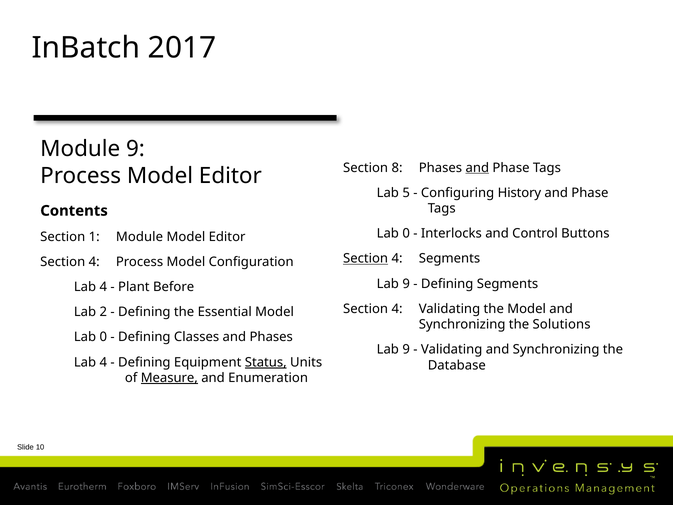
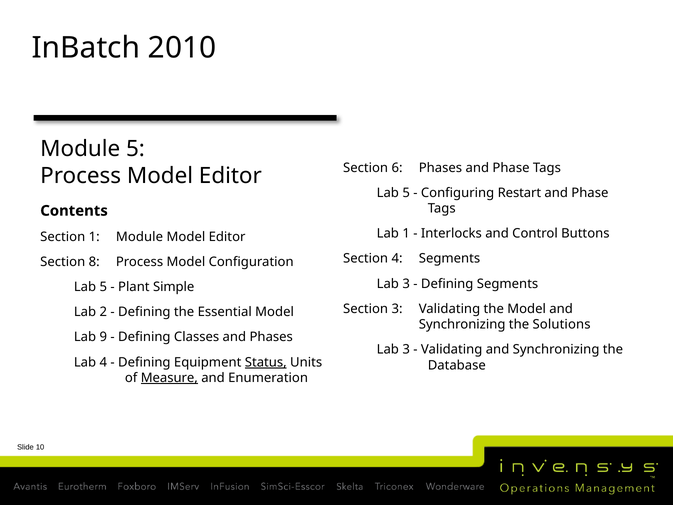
2017: 2017 -> 2010
Module 9: 9 -> 5
8: 8 -> 6
and at (477, 168) underline: present -> none
History: History -> Restart
0 at (406, 233): 0 -> 1
Section at (366, 259) underline: present -> none
4 at (94, 262): 4 -> 8
9 at (406, 284): 9 -> 3
4 at (103, 287): 4 -> 5
Before: Before -> Simple
4 at (397, 309): 4 -> 3
0 at (103, 337): 0 -> 9
9 at (406, 349): 9 -> 3
